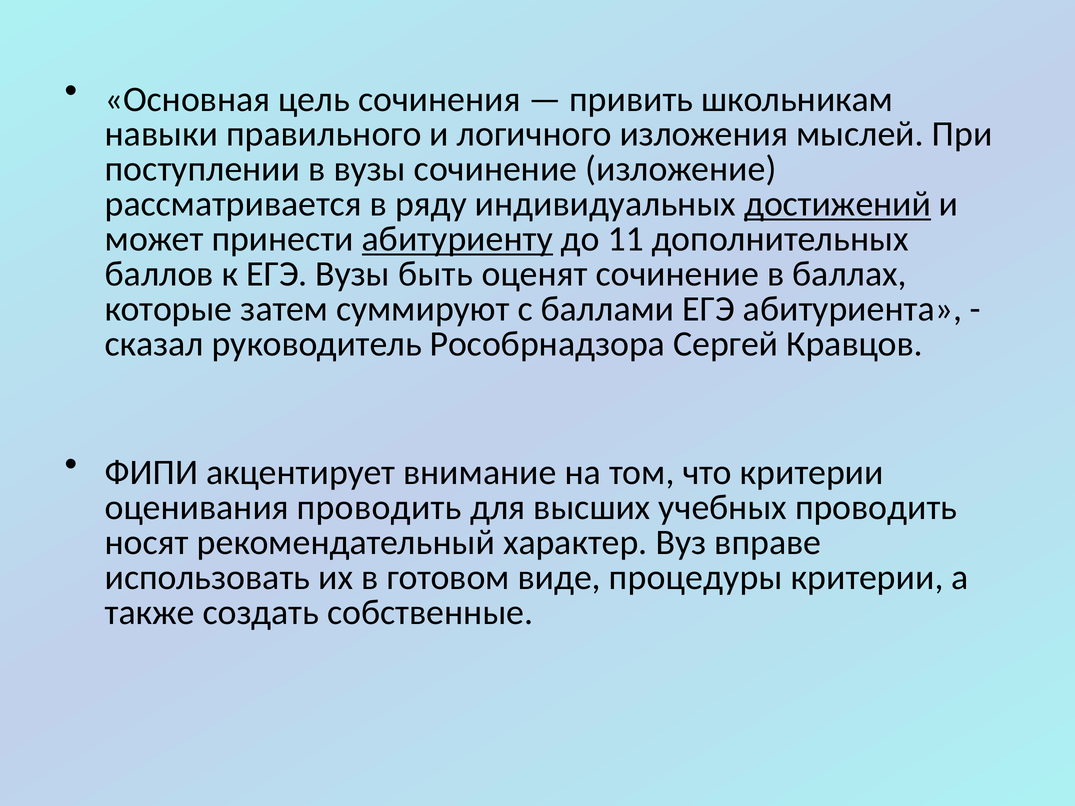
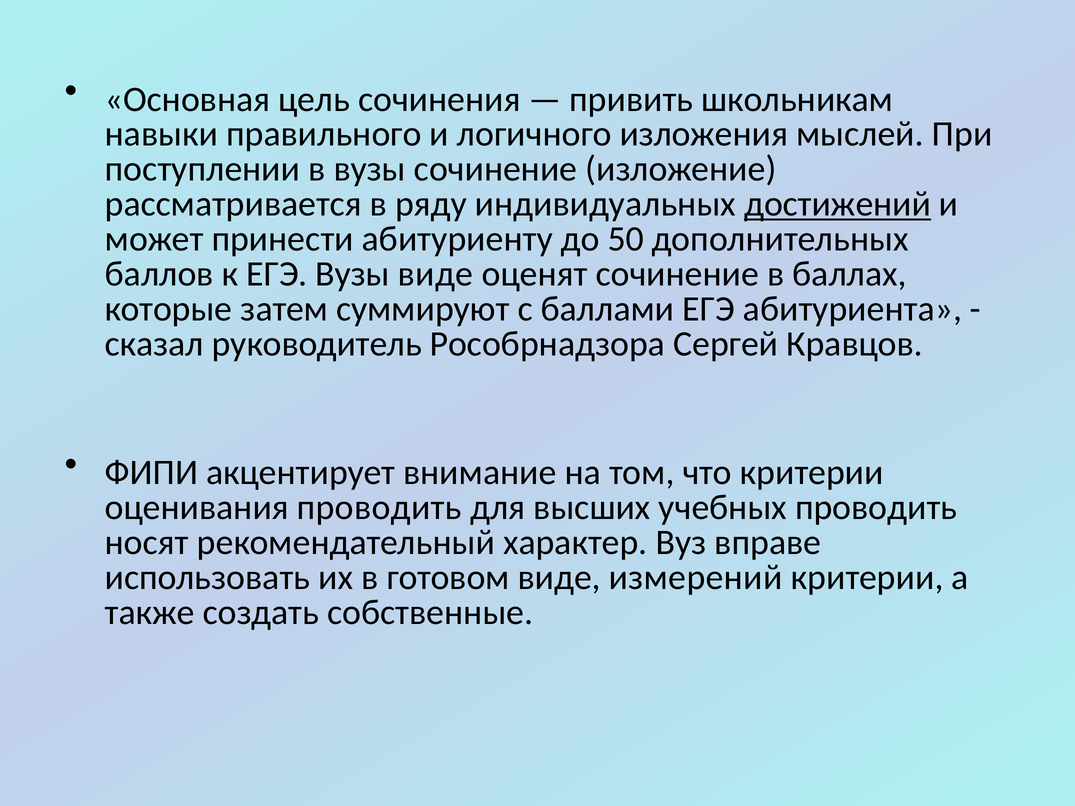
абитуриенту underline: present -> none
11: 11 -> 50
Вузы быть: быть -> виде
процедуры: процедуры -> измерений
